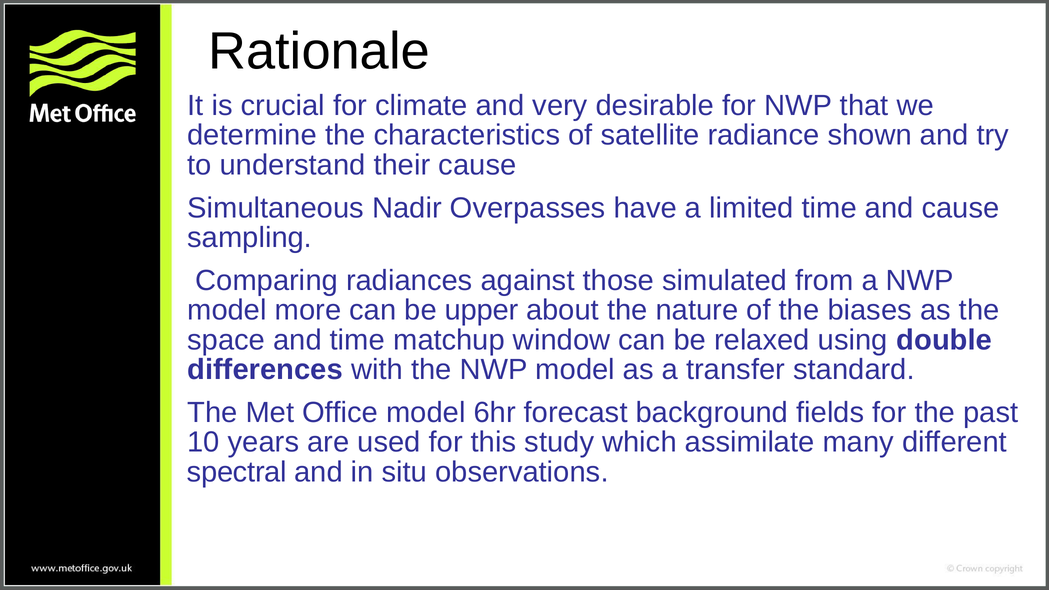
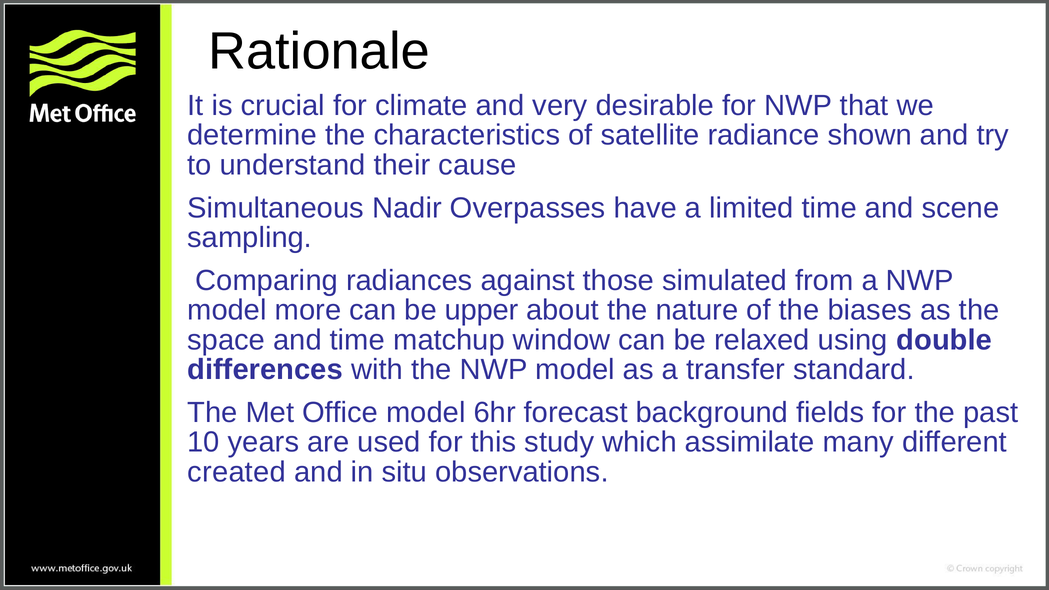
and cause: cause -> scene
spectral: spectral -> created
